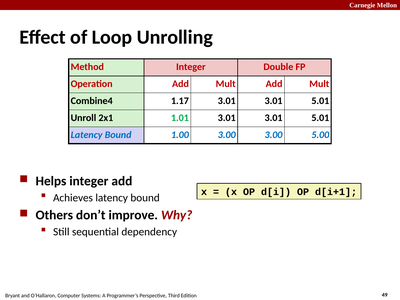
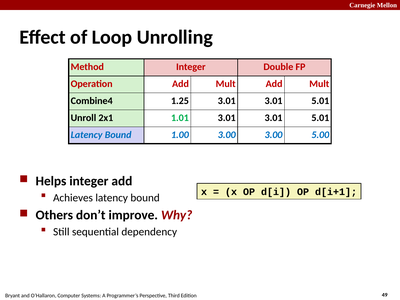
1.17: 1.17 -> 1.25
